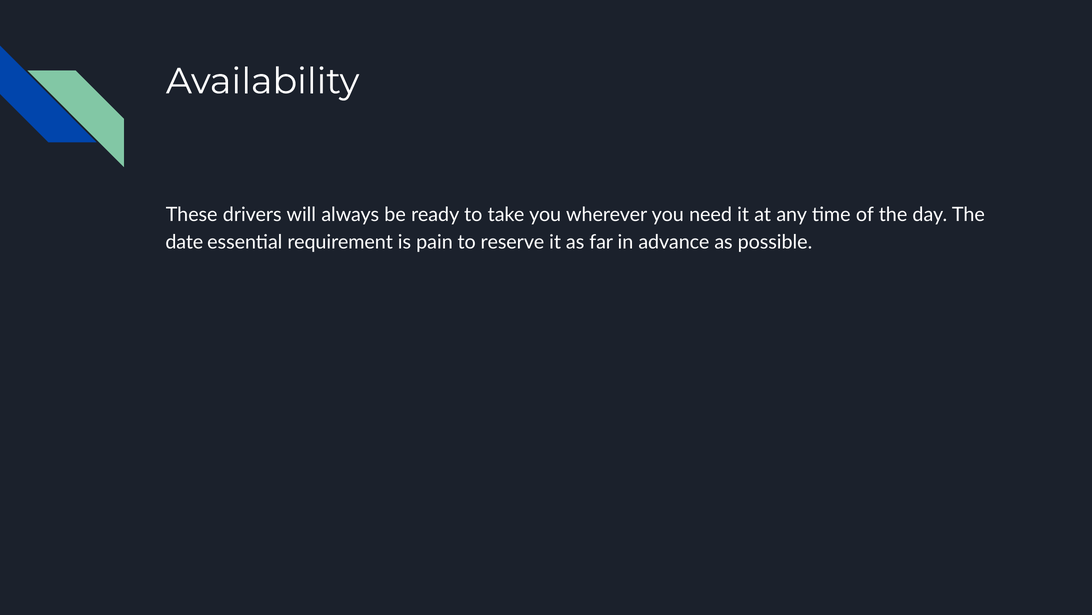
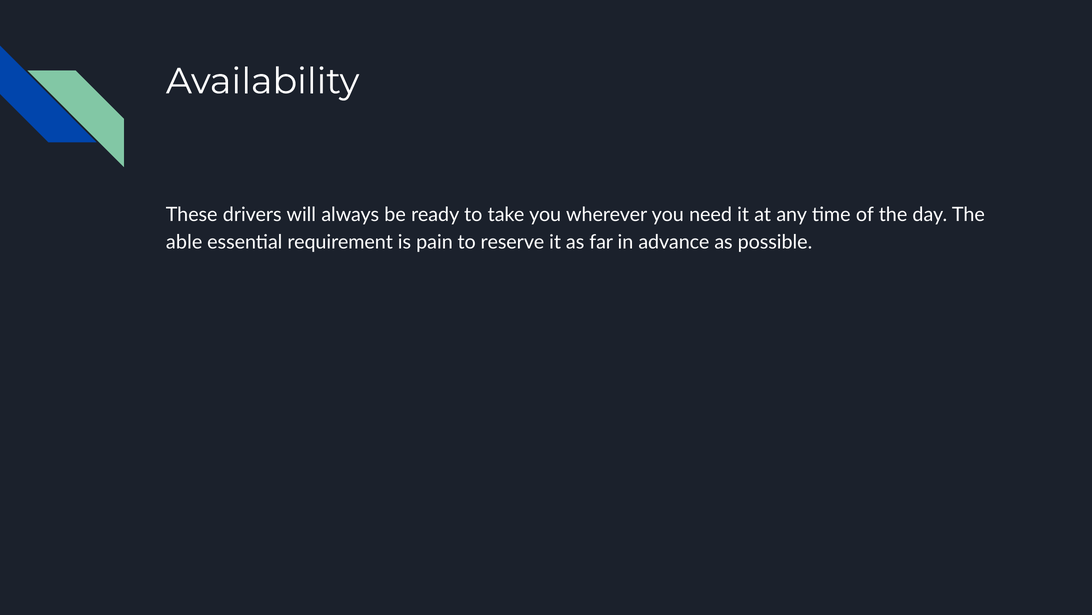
date: date -> able
